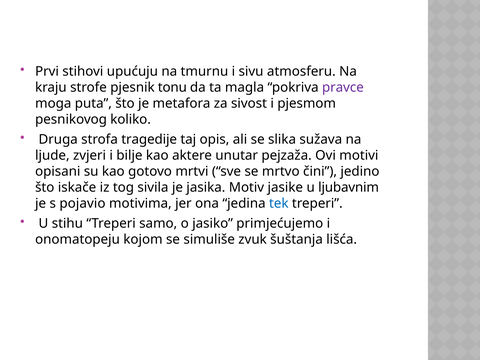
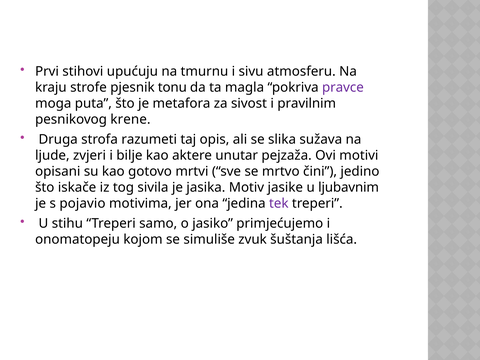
pjesmom: pjesmom -> pravilnim
koliko: koliko -> krene
tragedije: tragedije -> razumeti
tek colour: blue -> purple
